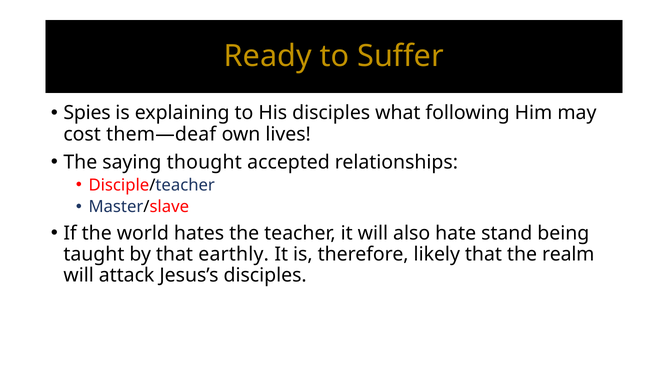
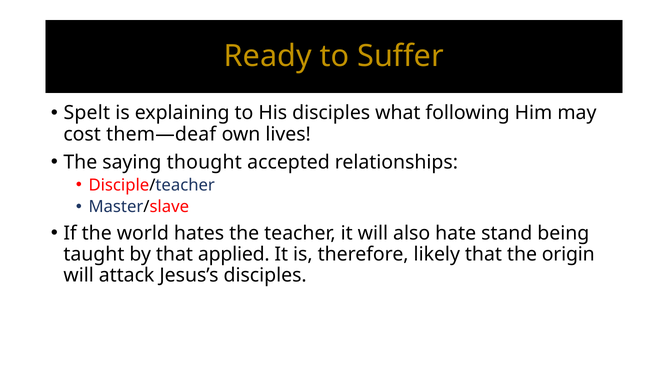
Spies: Spies -> Spelt
earthly: earthly -> applied
realm: realm -> origin
